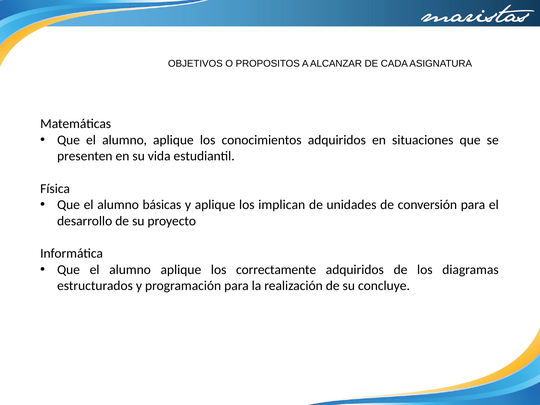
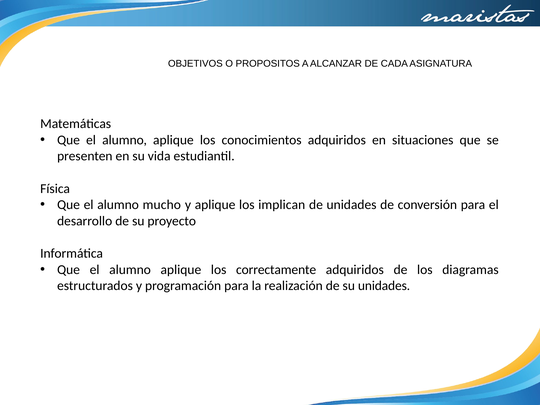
básicas: básicas -> mucho
su concluye: concluye -> unidades
